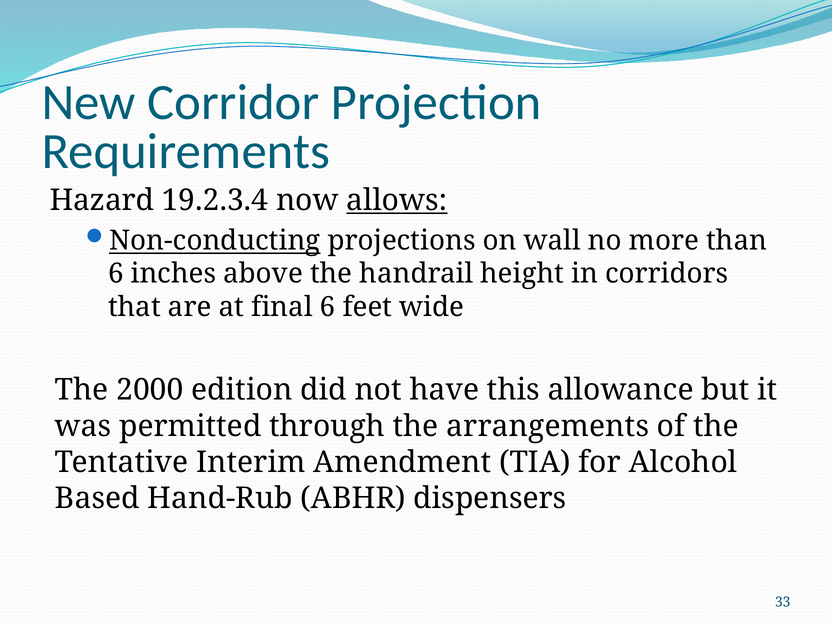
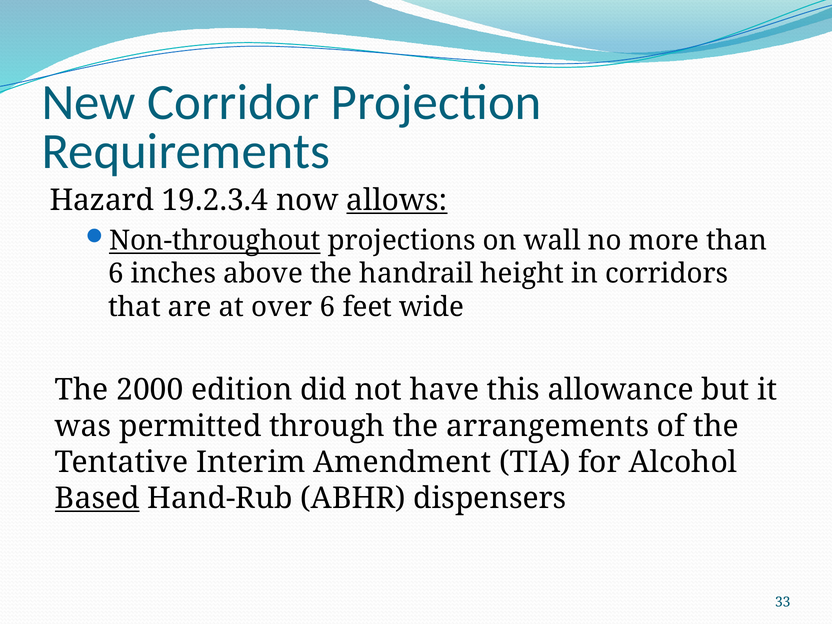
Non-conducting: Non-conducting -> Non-throughout
final: final -> over
Based underline: none -> present
